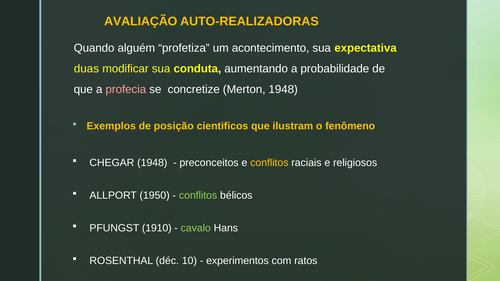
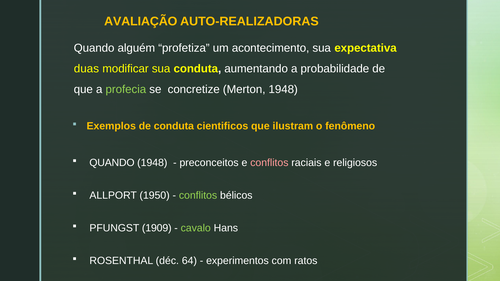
profecia colour: pink -> light green
de posição: posição -> conduta
CHEGAR at (112, 163): CHEGAR -> QUANDO
conflitos at (269, 163) colour: yellow -> pink
1910: 1910 -> 1909
10: 10 -> 64
